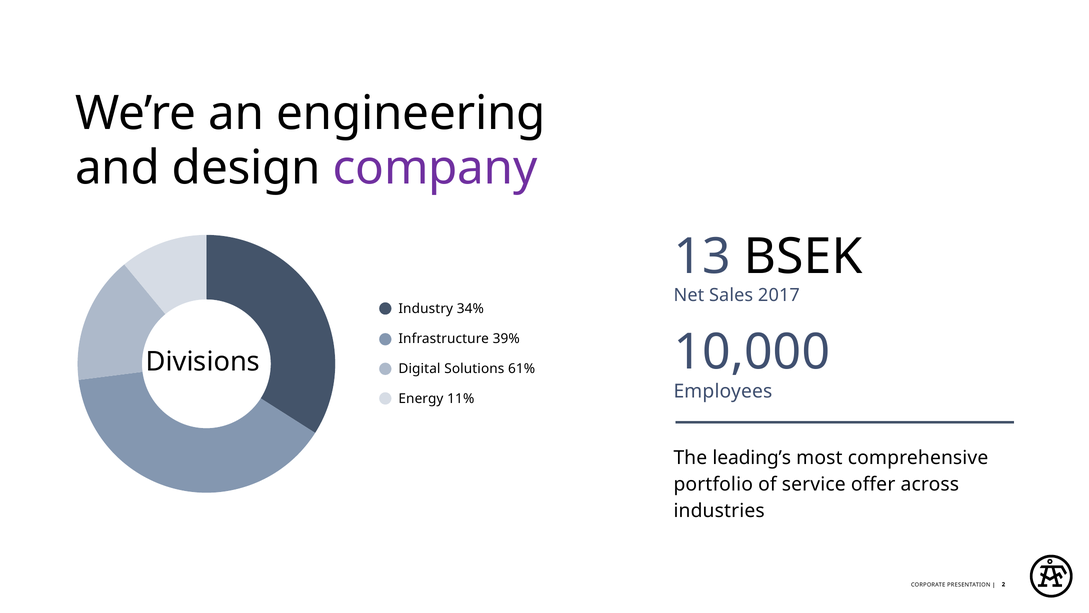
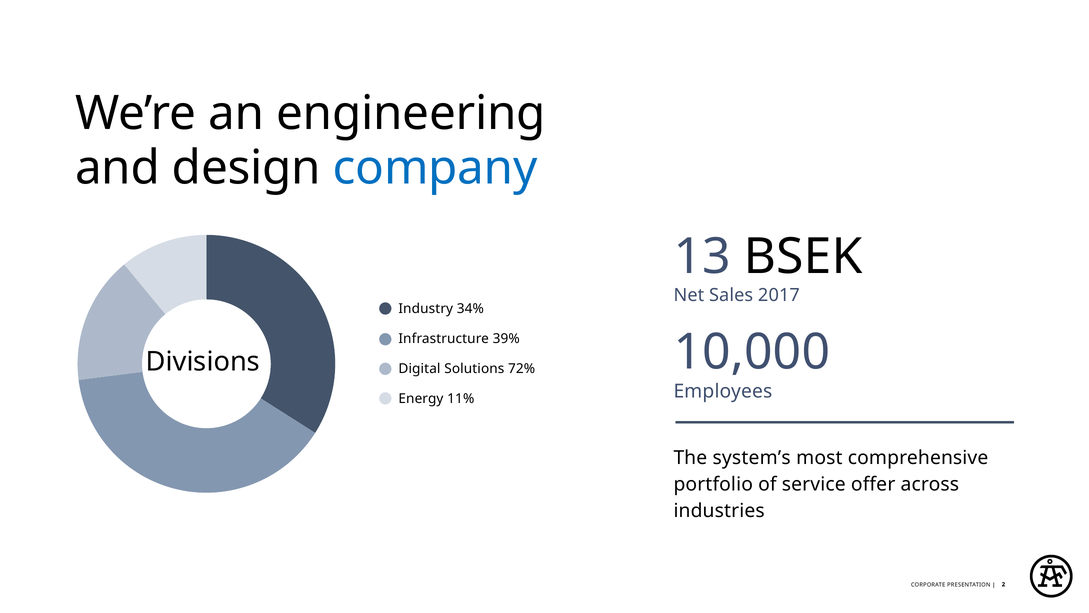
company colour: purple -> blue
61%: 61% -> 72%
leading’s: leading’s -> system’s
